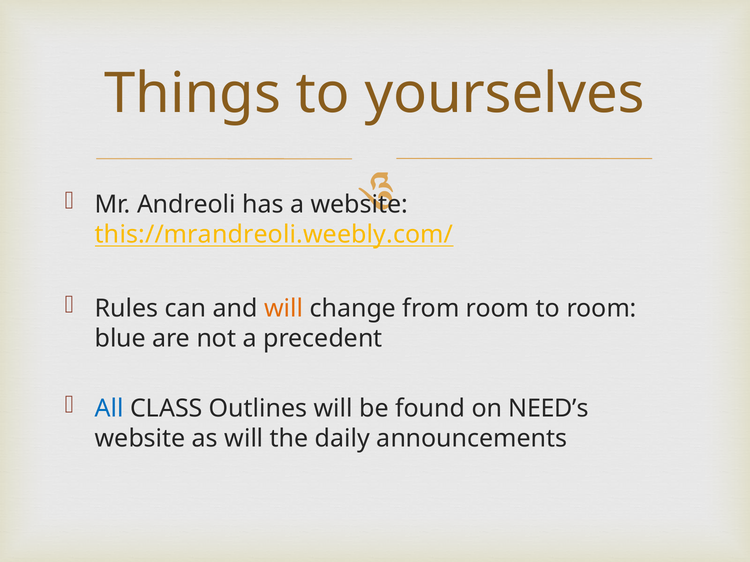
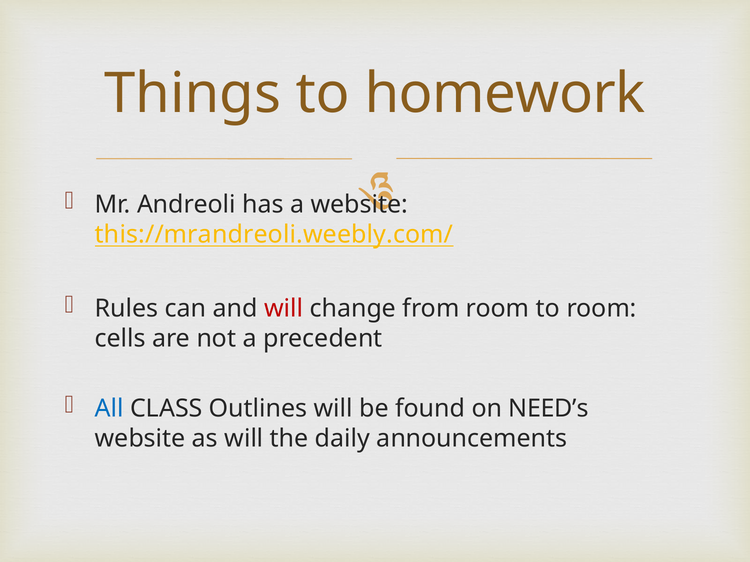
yourselves: yourselves -> homework
will at (284, 309) colour: orange -> red
blue: blue -> cells
